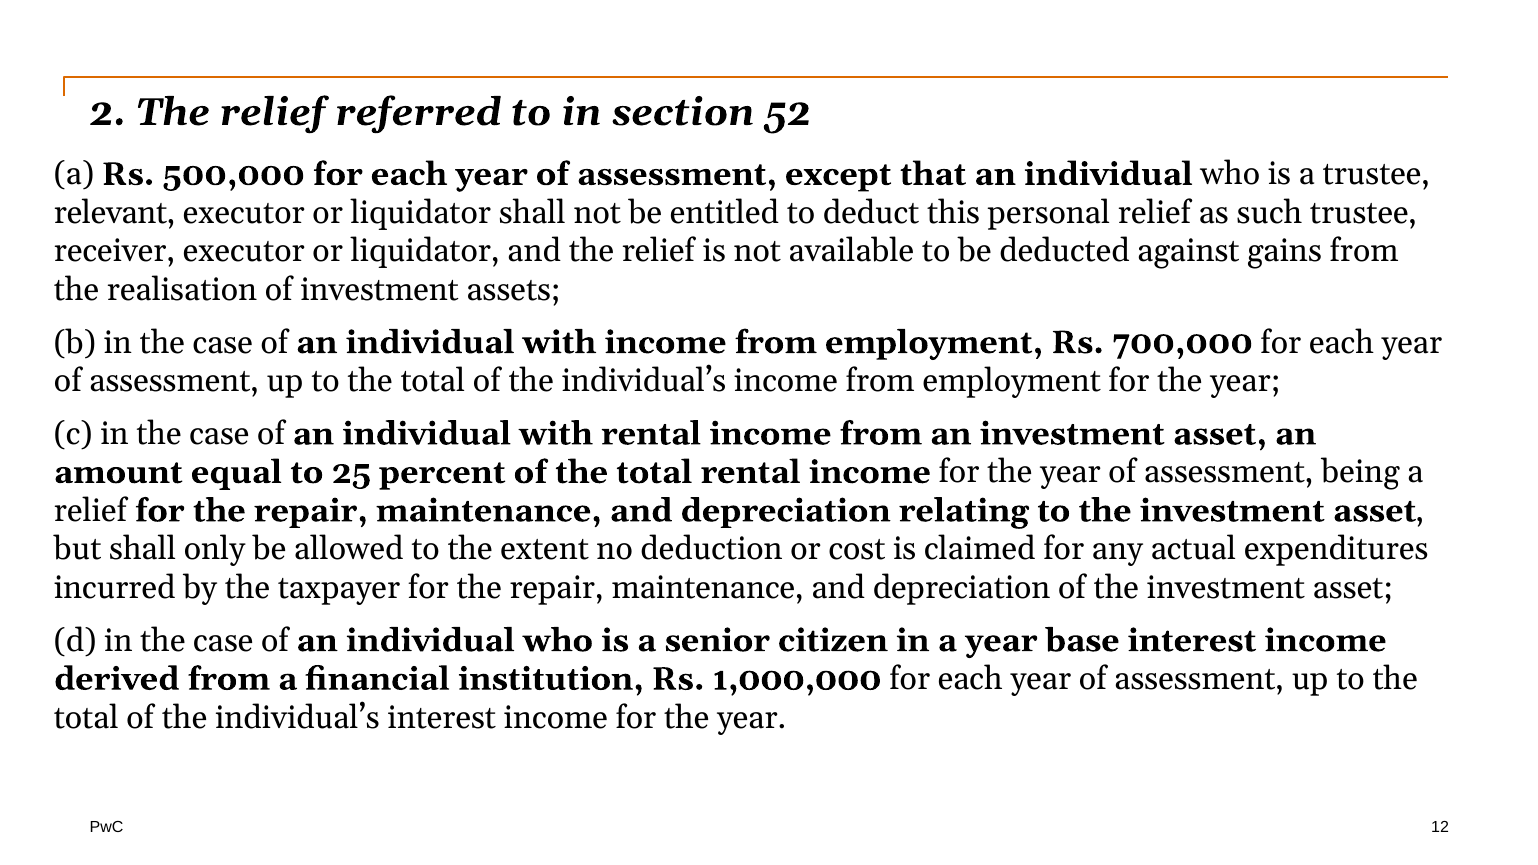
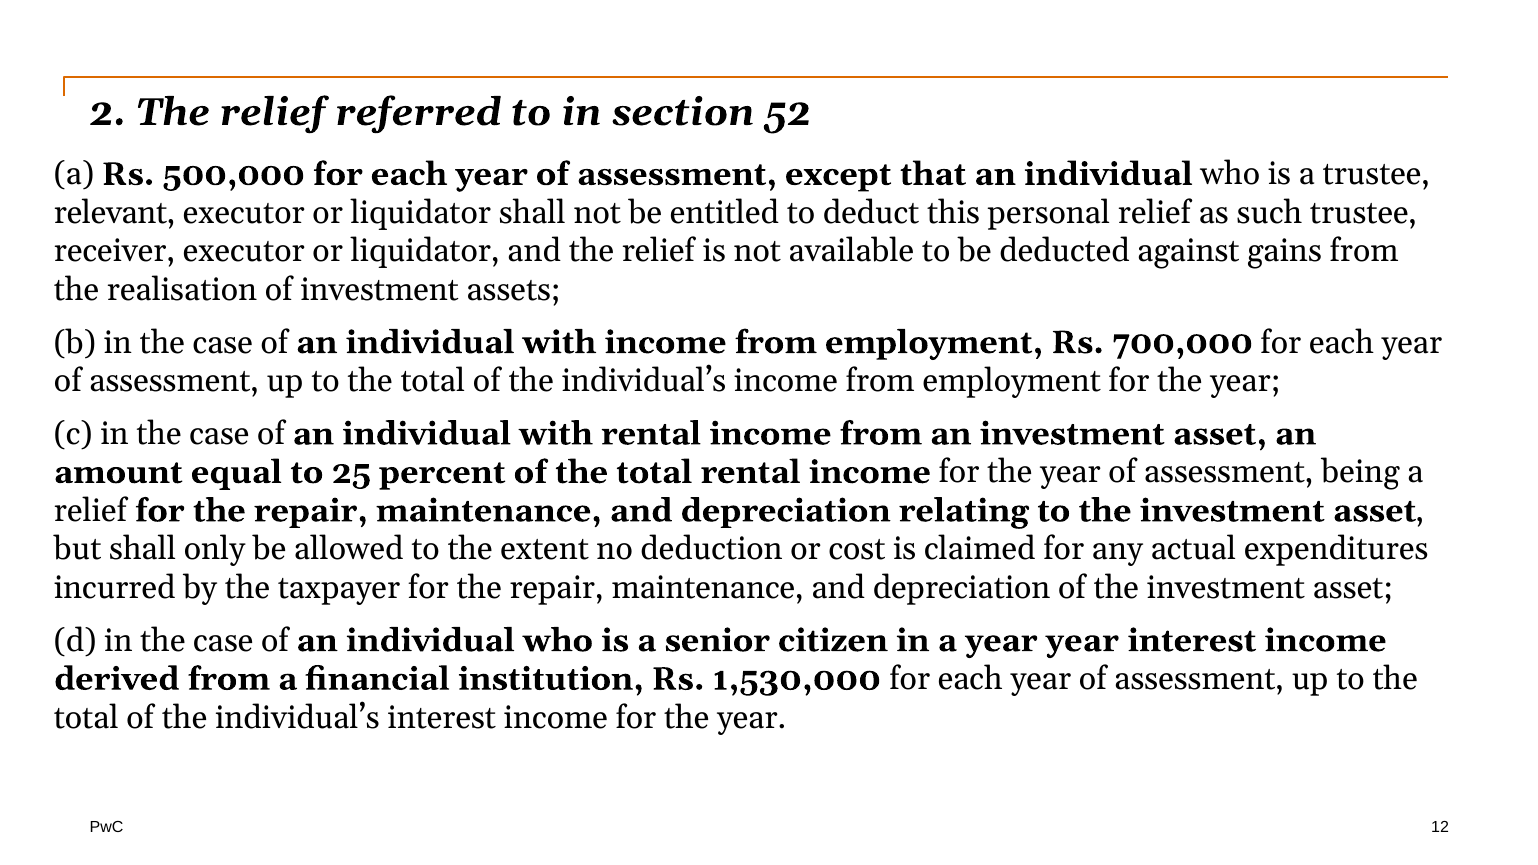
year base: base -> year
1,000,000: 1,000,000 -> 1,530,000
